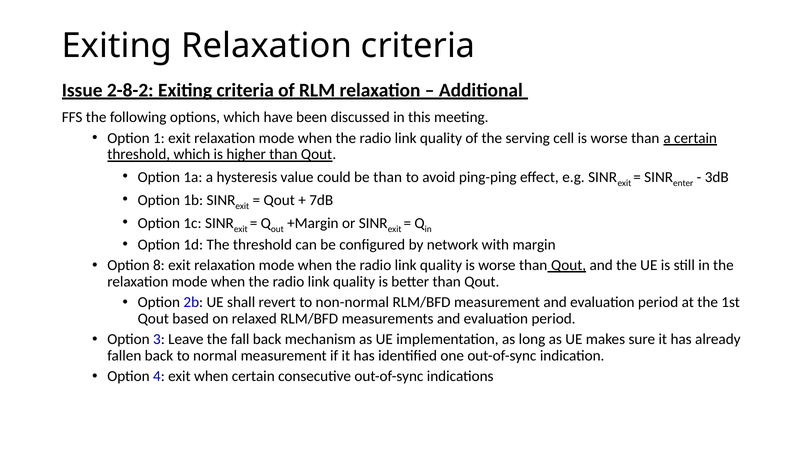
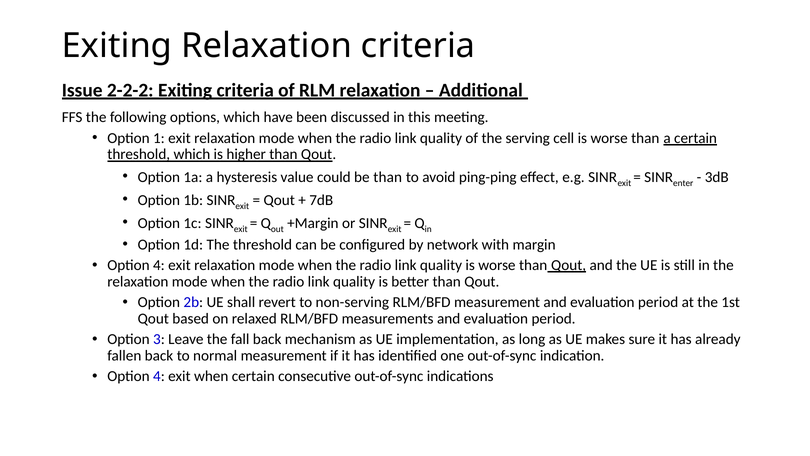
2-8-2: 2-8-2 -> 2-2-2
8 at (159, 265): 8 -> 4
non-normal: non-normal -> non-serving
